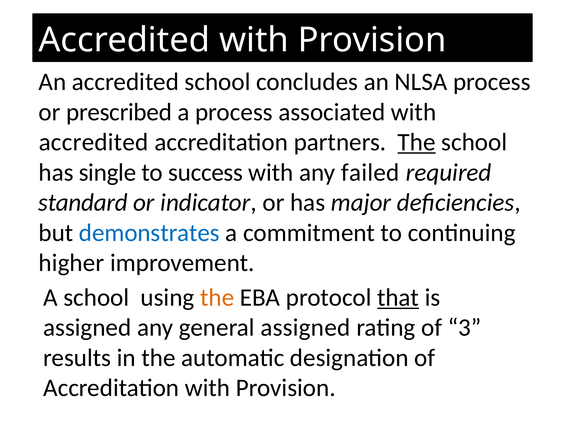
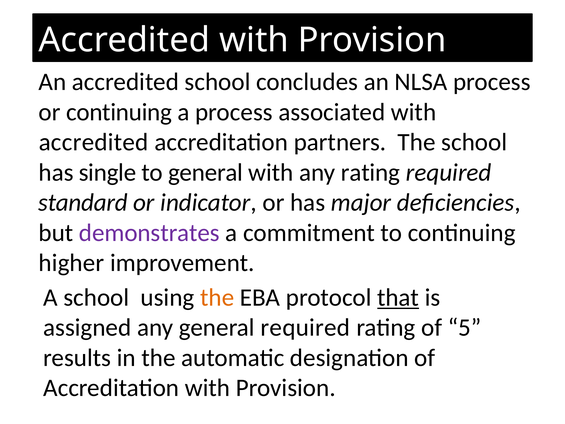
or prescribed: prescribed -> continuing
The at (417, 142) underline: present -> none
to success: success -> general
any failed: failed -> rating
demonstrates colour: blue -> purple
general assigned: assigned -> required
3: 3 -> 5
